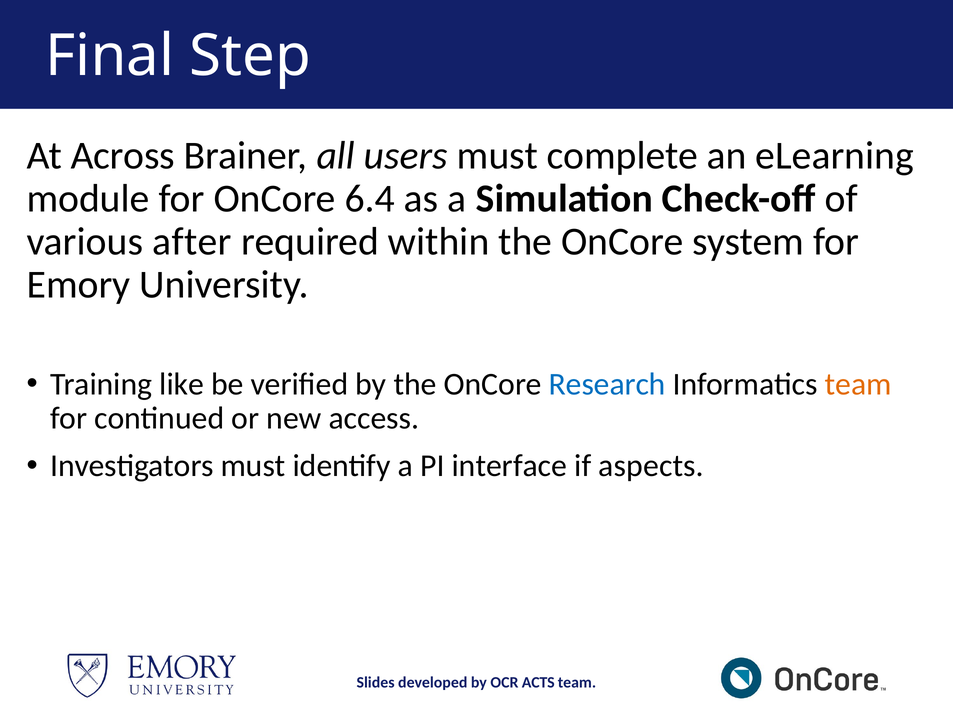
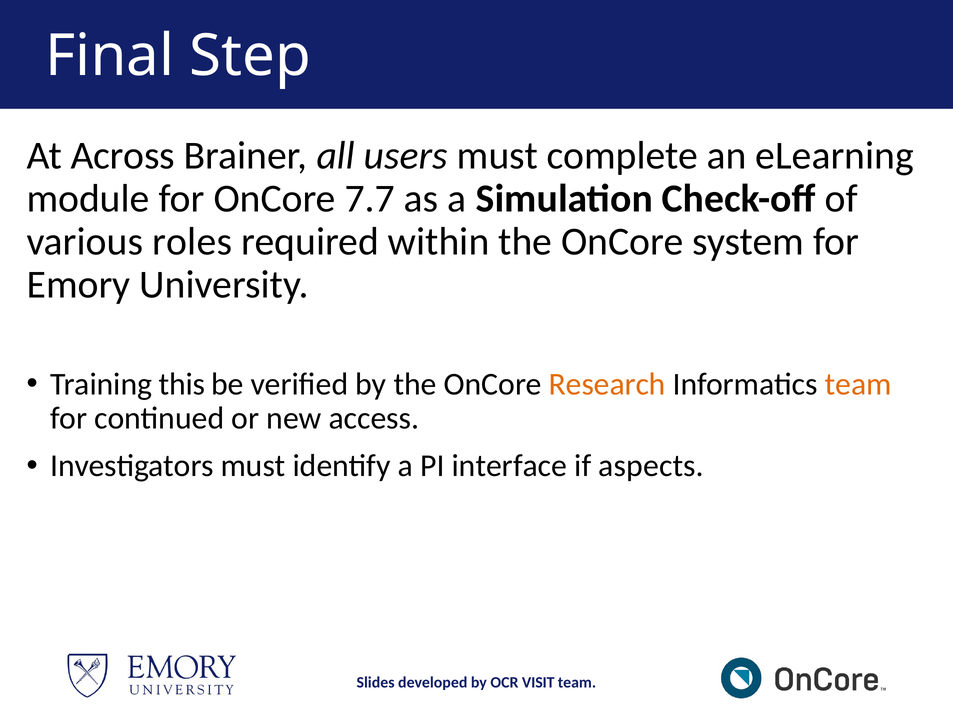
6.4: 6.4 -> 7.7
after: after -> roles
like: like -> this
Research colour: blue -> orange
ACTS: ACTS -> VISIT
